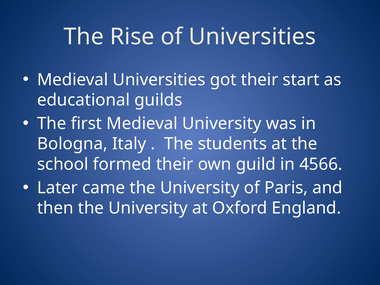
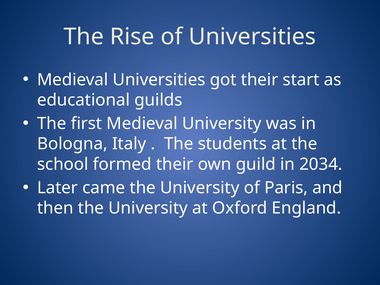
4566: 4566 -> 2034
